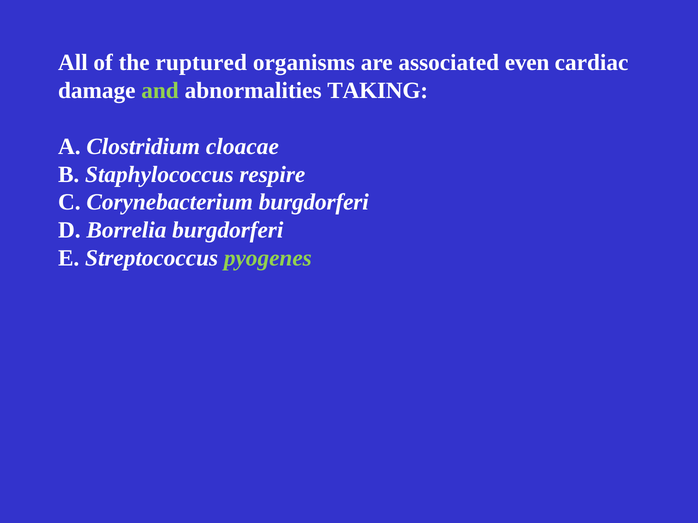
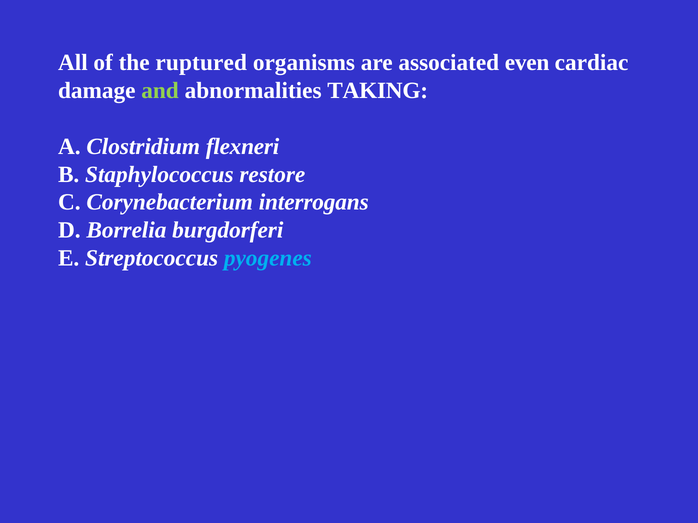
cloacae: cloacae -> flexneri
respire: respire -> restore
Corynebacterium burgdorferi: burgdorferi -> interrogans
pyogenes colour: light green -> light blue
